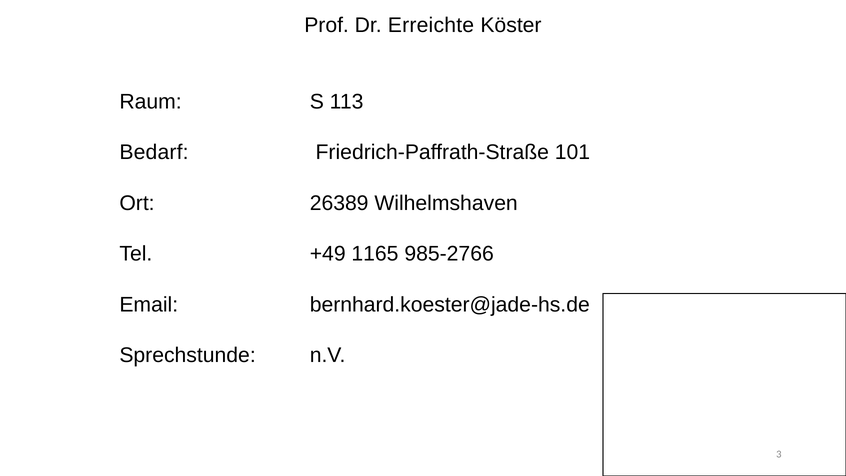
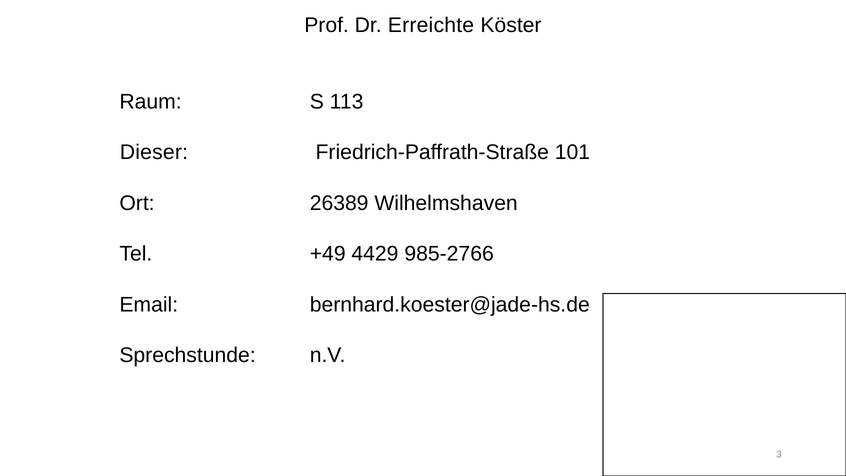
Bedarf: Bedarf -> Dieser
1165: 1165 -> 4429
